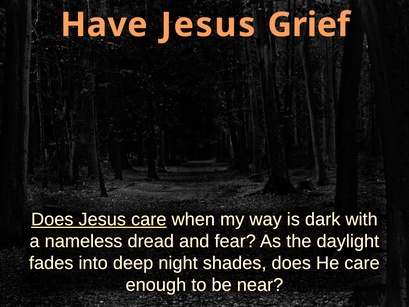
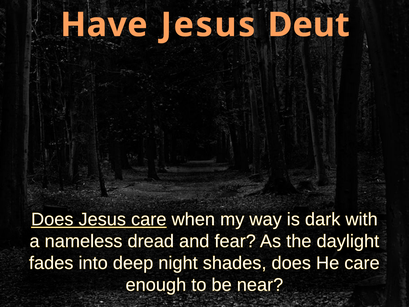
Grief: Grief -> Deut
